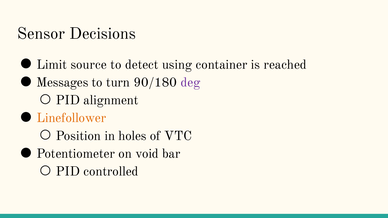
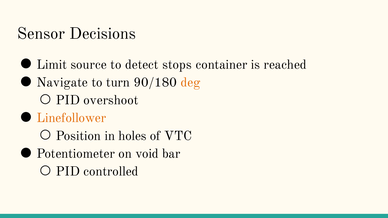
using: using -> stops
Messages: Messages -> Navigate
deg colour: purple -> orange
alignment: alignment -> overshoot
